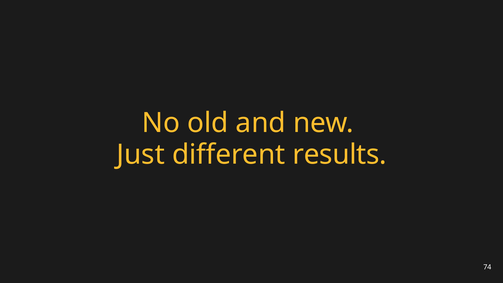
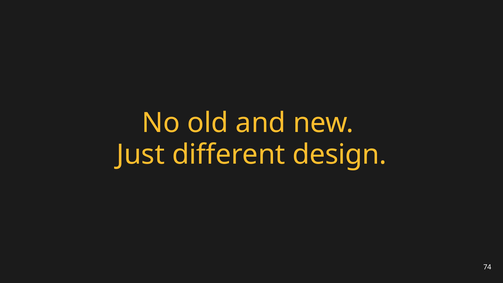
results: results -> design
